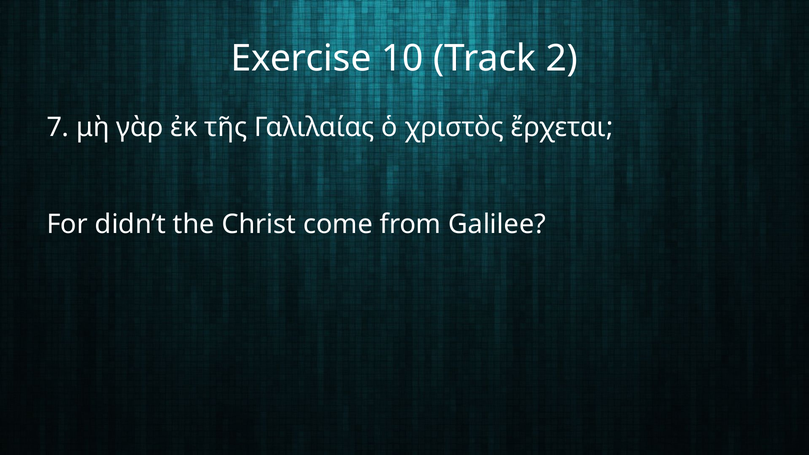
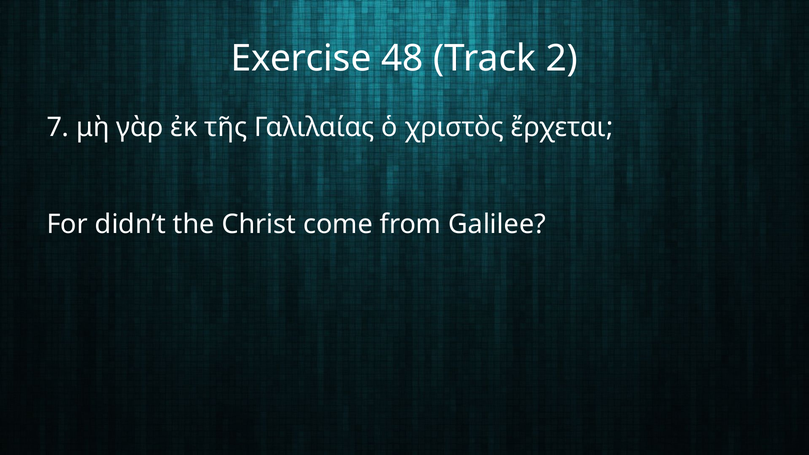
10: 10 -> 48
